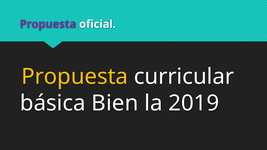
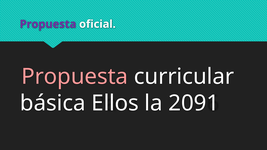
Propuesta at (75, 77) colour: yellow -> pink
Bien: Bien -> Ellos
2019: 2019 -> 2091
